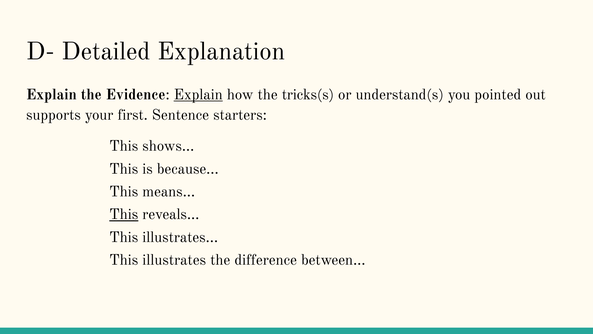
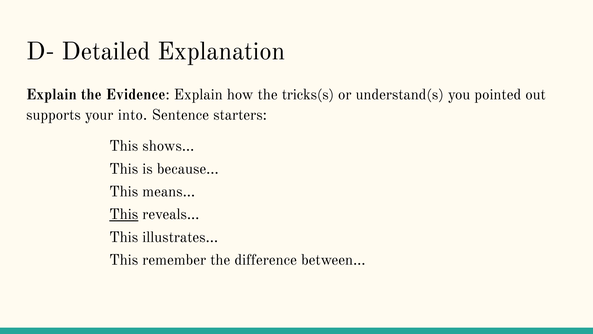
Explain at (198, 94) underline: present -> none
first: first -> into
illustrates at (174, 260): illustrates -> remember
